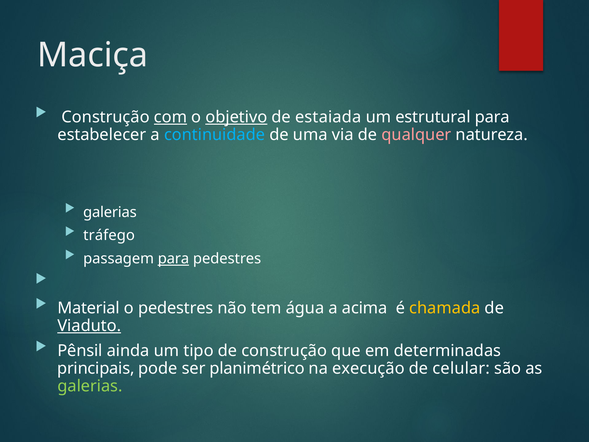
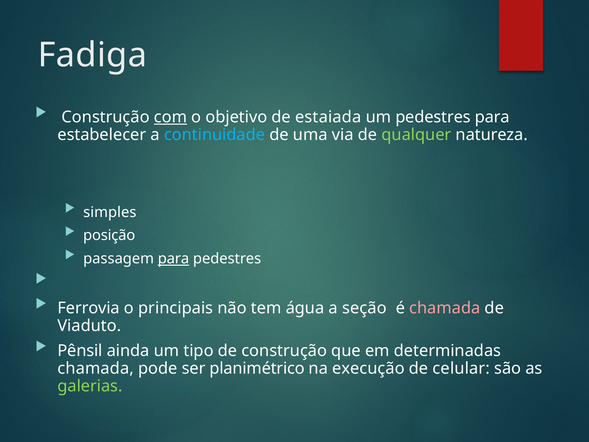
Maciça: Maciça -> Fadiga
objetivo underline: present -> none
um estrutural: estrutural -> pedestres
qualquer colour: pink -> light green
galerias at (110, 212): galerias -> simples
tráfego: tráfego -> posição
Material: Material -> Ferrovia
o pedestres: pedestres -> principais
acima: acima -> seção
chamada at (445, 308) colour: yellow -> pink
Viaduto underline: present -> none
principais at (96, 368): principais -> chamada
